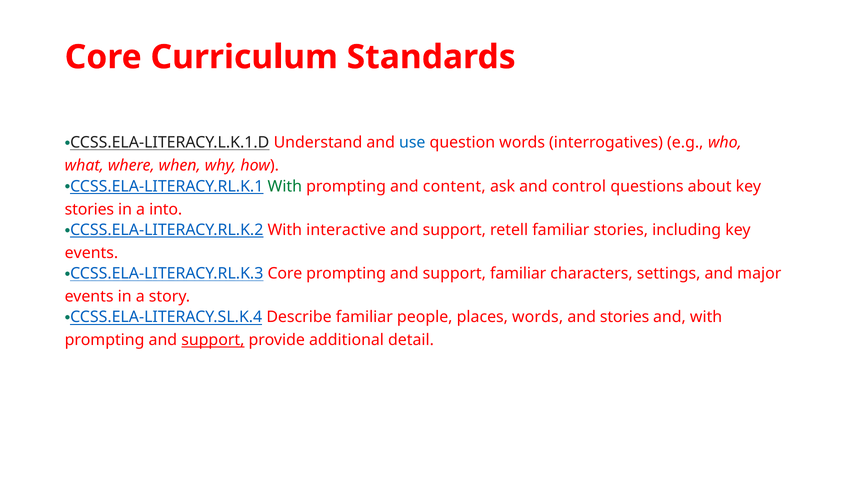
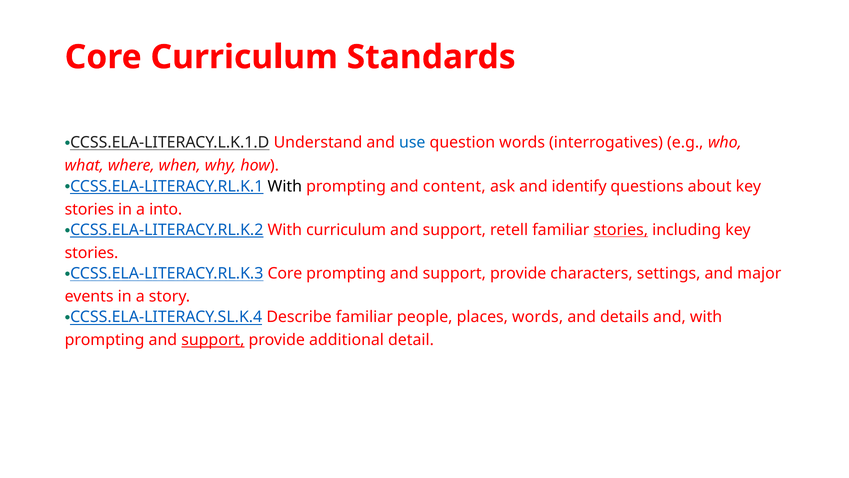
With at (285, 186) colour: green -> black
control: control -> identify
With interactive: interactive -> curriculum
stories at (621, 230) underline: none -> present
events at (91, 253): events -> stories
familiar at (518, 273): familiar -> provide
and stories: stories -> details
